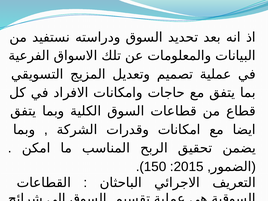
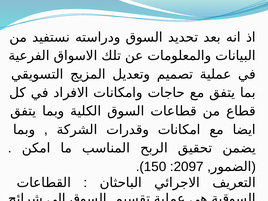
2015: 2015 -> 2097
